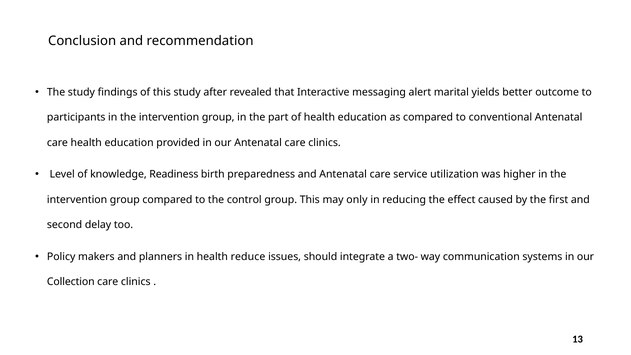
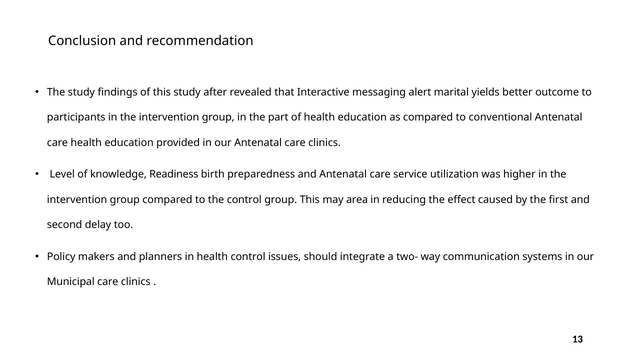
only: only -> area
health reduce: reduce -> control
Collection: Collection -> Municipal
